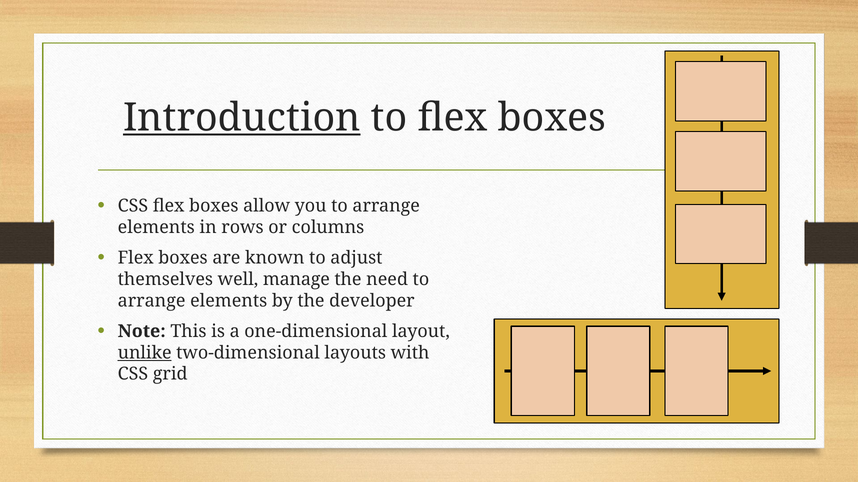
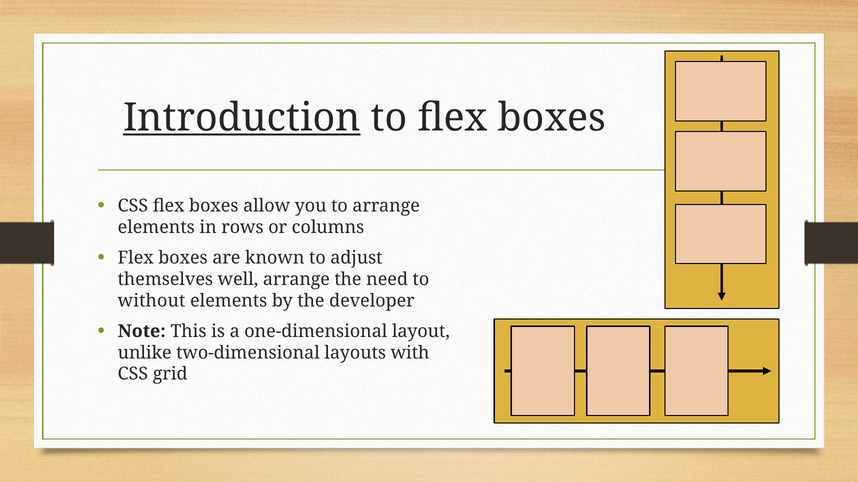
well manage: manage -> arrange
arrange at (152, 301): arrange -> without
unlike underline: present -> none
